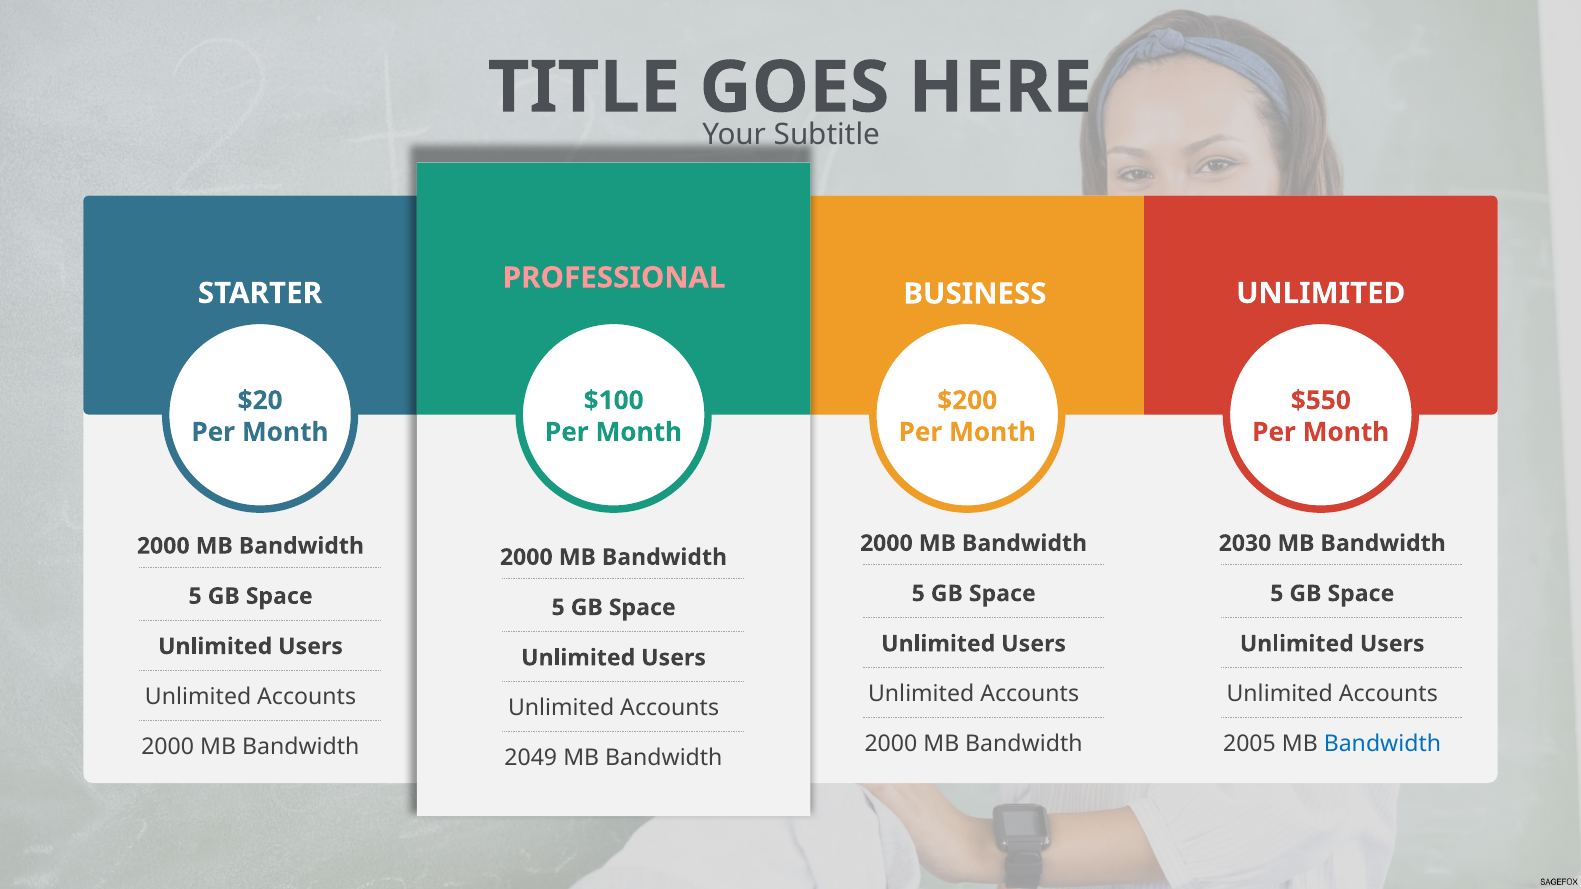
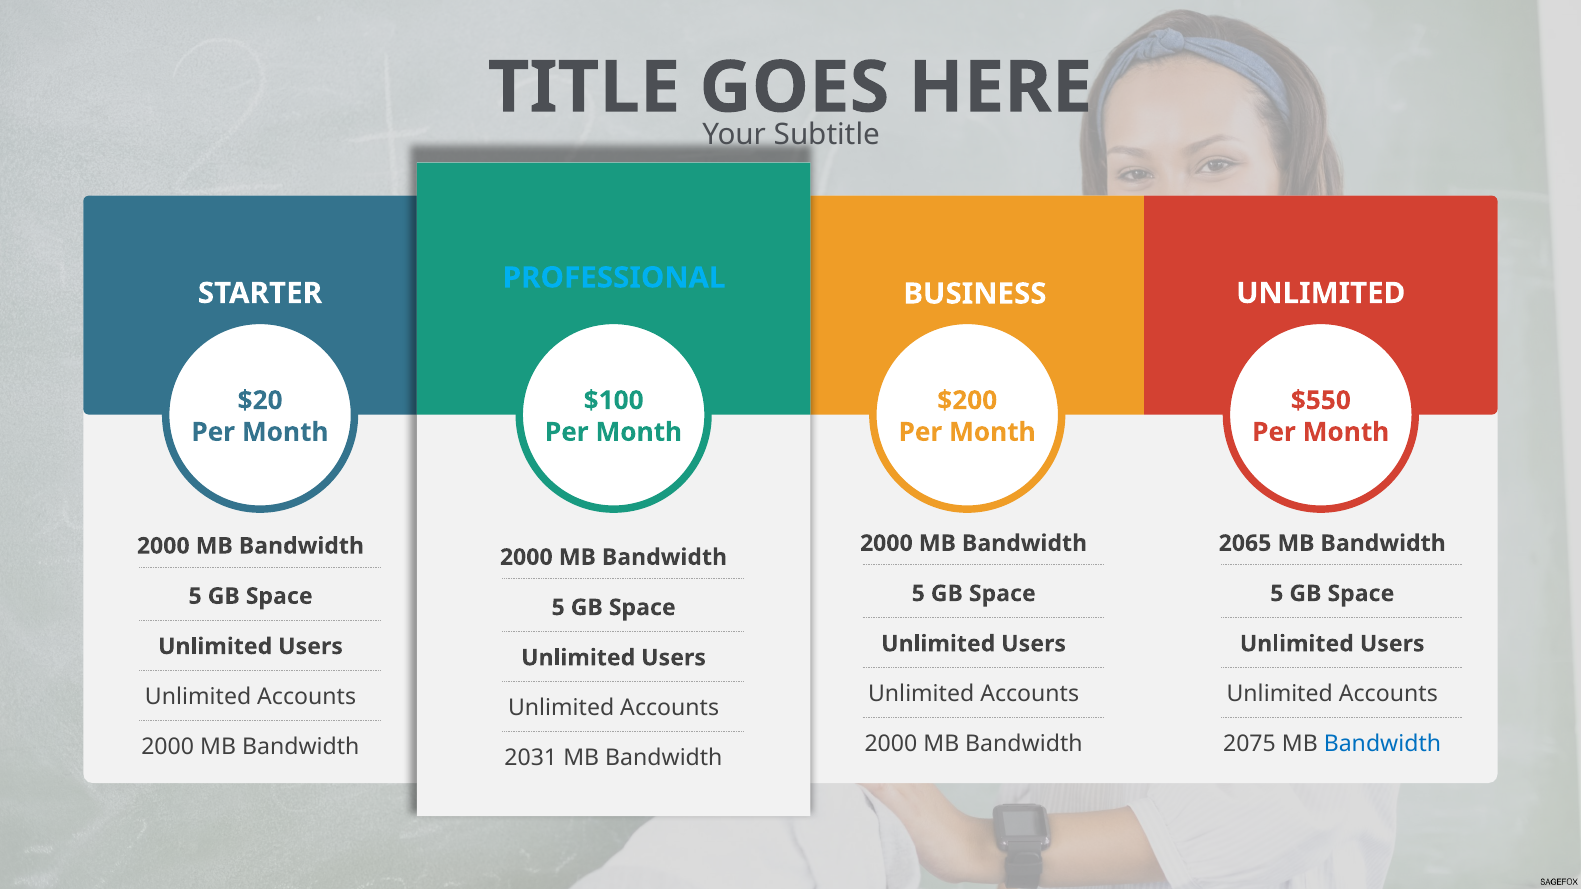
PROFESSIONAL colour: pink -> light blue
2030: 2030 -> 2065
2005: 2005 -> 2075
2049: 2049 -> 2031
